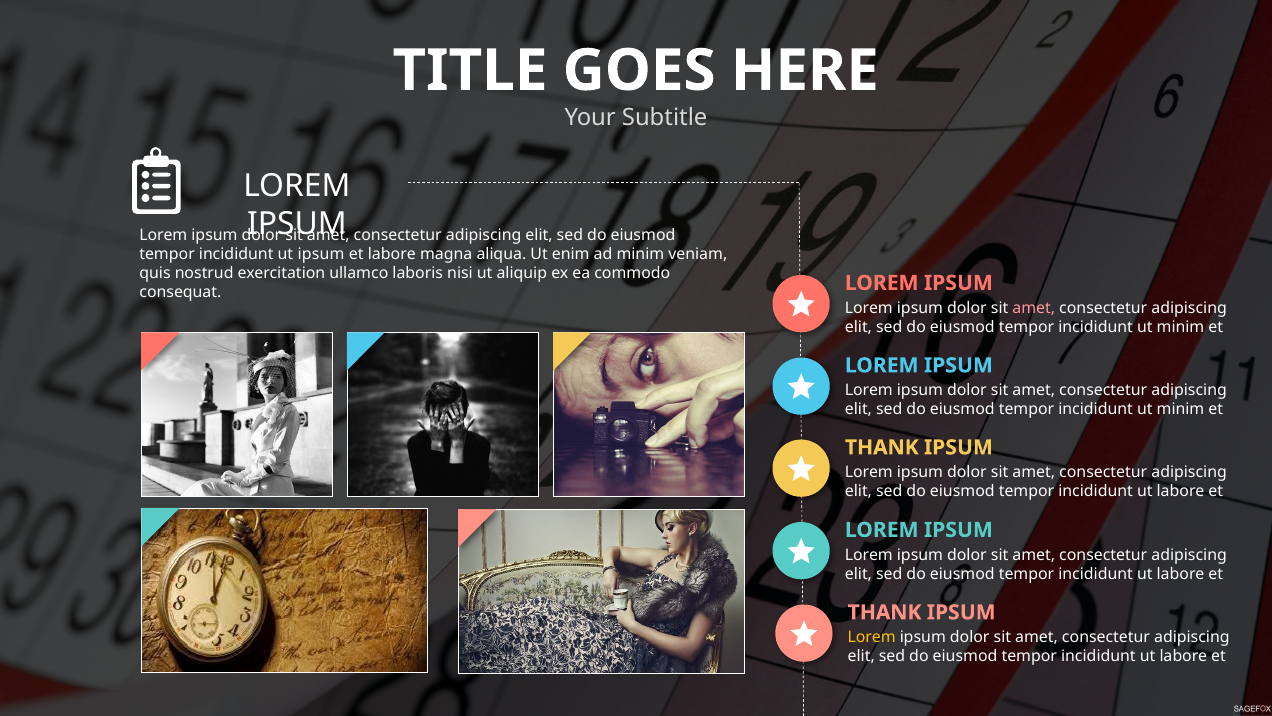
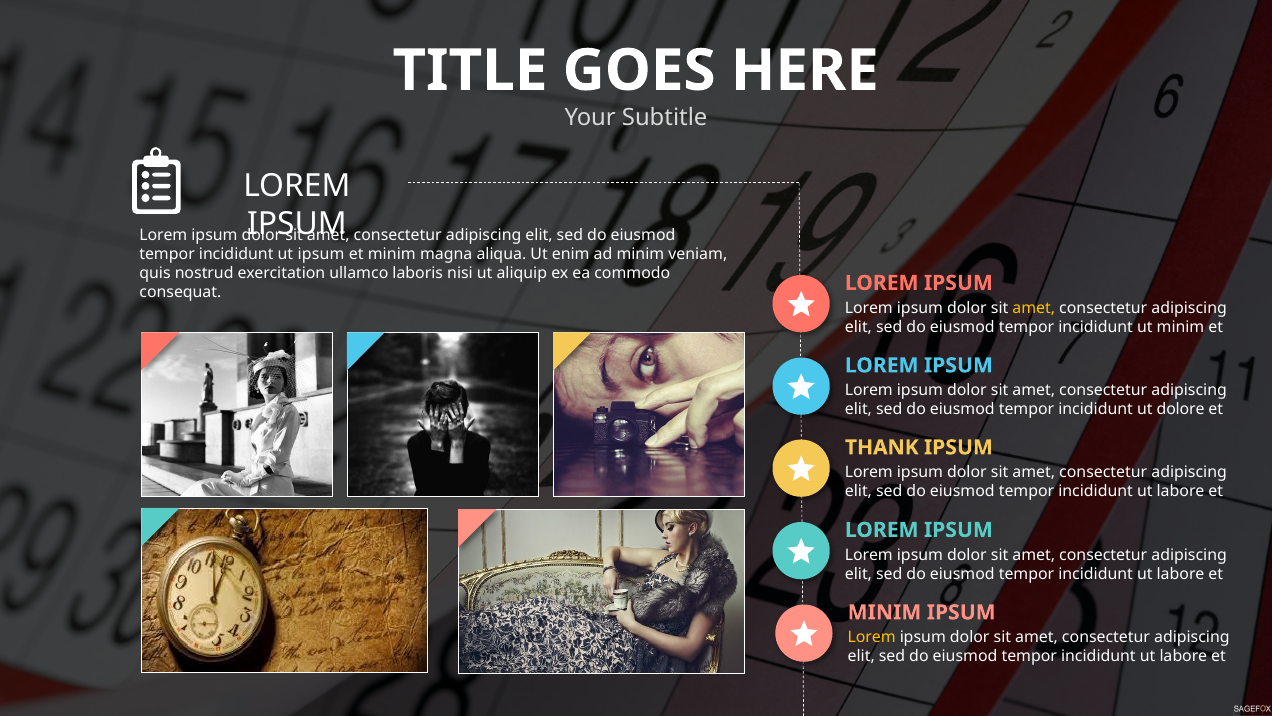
labore at (392, 254): labore -> minim
amet at (1034, 308) colour: pink -> yellow
minim at (1181, 409): minim -> dolore
THANK at (885, 612): THANK -> MINIM
